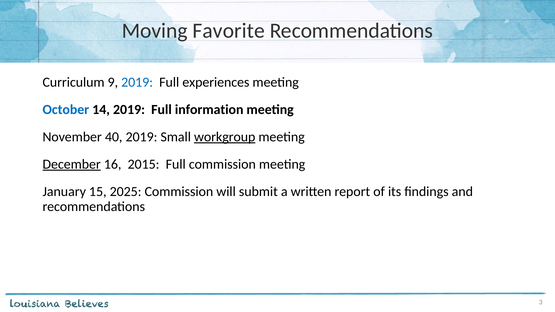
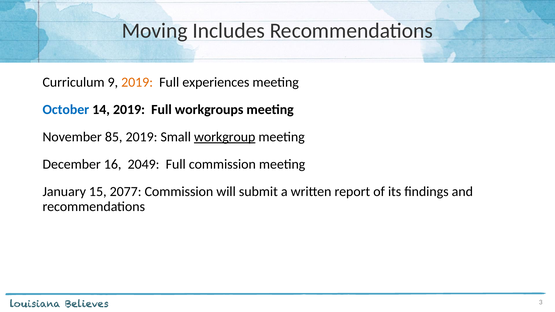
Favorite: Favorite -> Includes
2019 at (137, 82) colour: blue -> orange
information: information -> workgroups
40: 40 -> 85
December underline: present -> none
2015: 2015 -> 2049
2025: 2025 -> 2077
